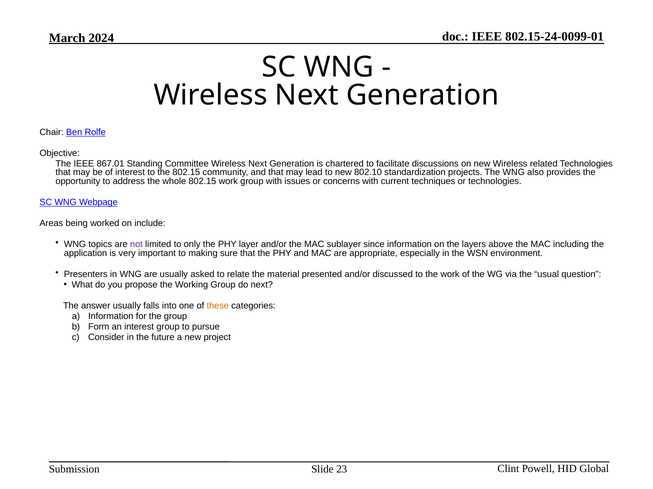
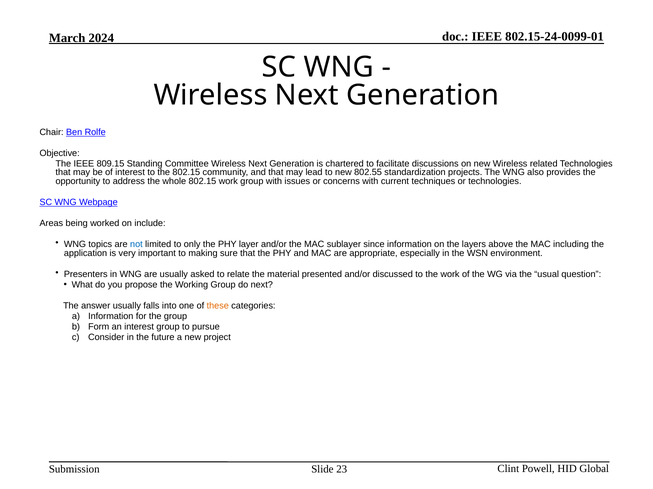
867.01: 867.01 -> 809.15
802.10: 802.10 -> 802.55
not colour: purple -> blue
